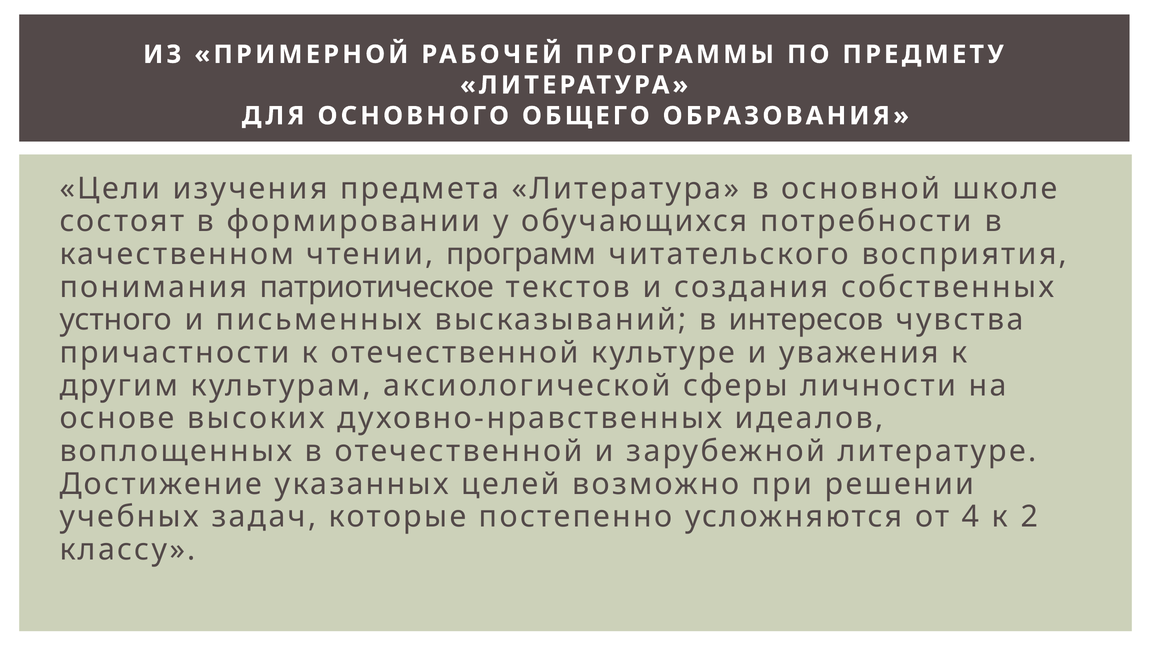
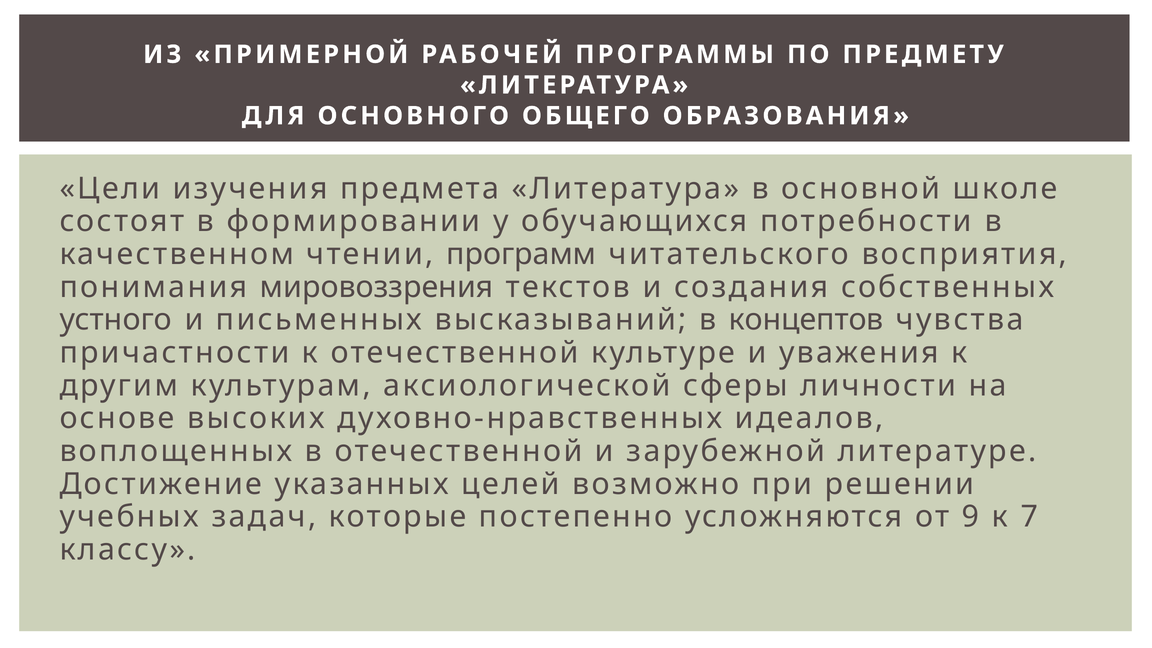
патриотическое: патриотическое -> мировоззрения
интересов: интересов -> концептов
4: 4 -> 9
2: 2 -> 7
